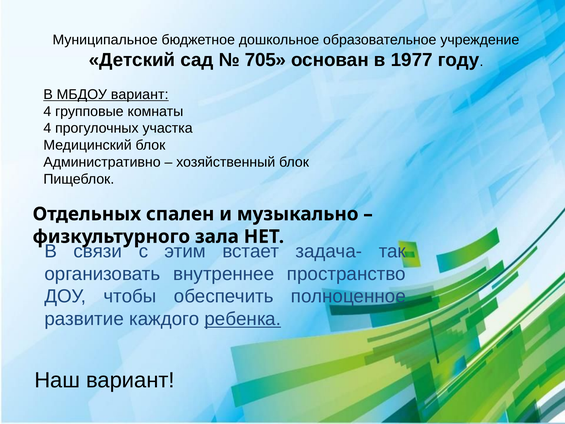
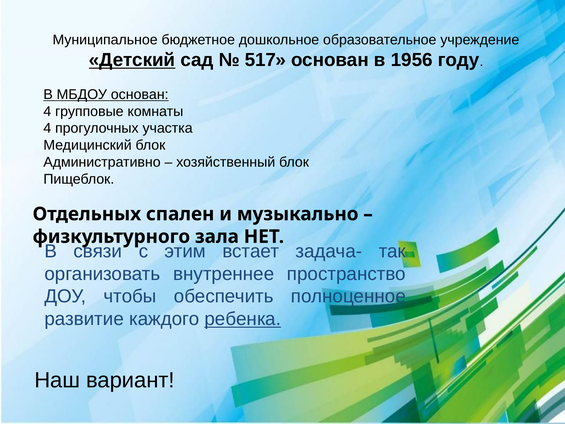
Детский underline: none -> present
705: 705 -> 517
1977: 1977 -> 1956
МБДОУ вариант: вариант -> основан
